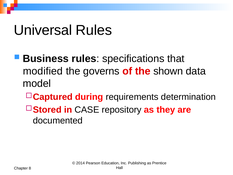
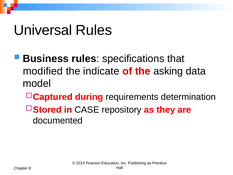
governs: governs -> indicate
shown: shown -> asking
